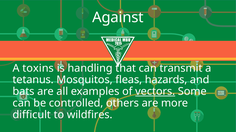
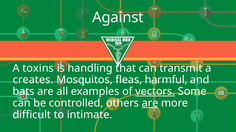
tetanus: tetanus -> creates
hazards: hazards -> harmful
are at (150, 104) underline: none -> present
wildfires: wildfires -> intimate
